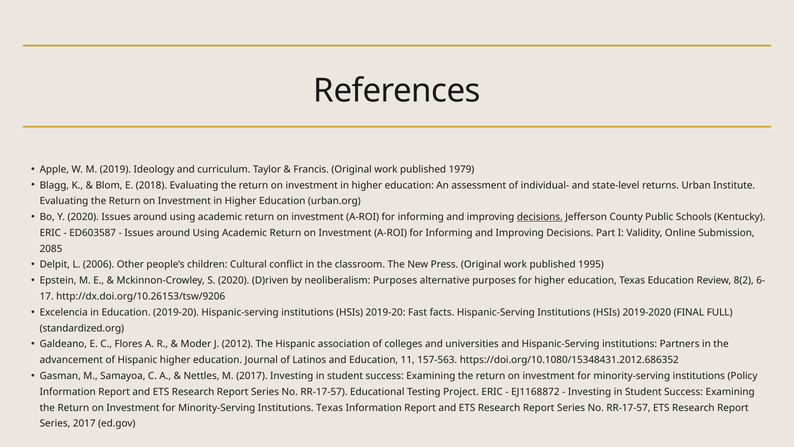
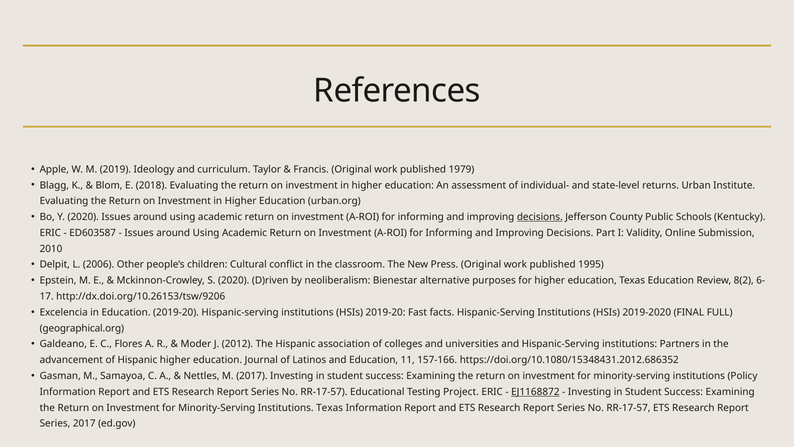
2085: 2085 -> 2010
neoliberalism Purposes: Purposes -> Bienestar
standardized.org: standardized.org -> geographical.org
157-563: 157-563 -> 157-166
EJ1168872 underline: none -> present
